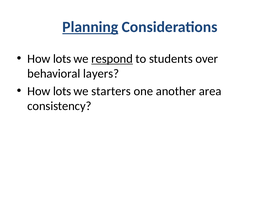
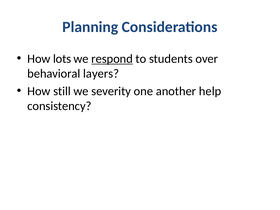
Planning underline: present -> none
lots at (62, 91): lots -> still
starters: starters -> severity
area: area -> help
